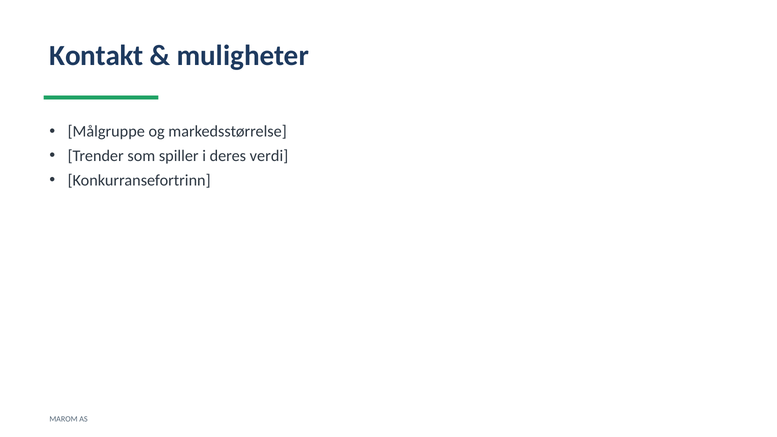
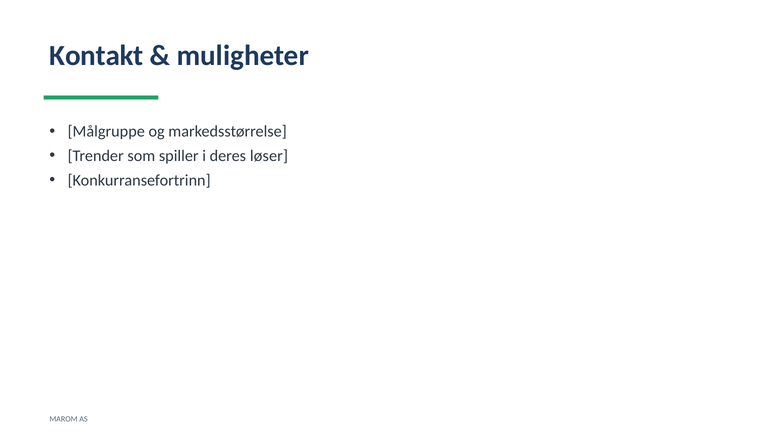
verdi: verdi -> løser
